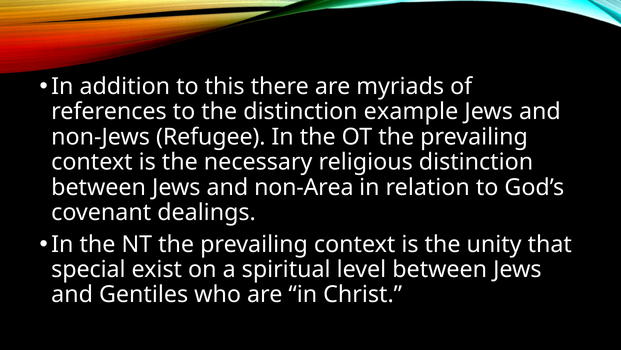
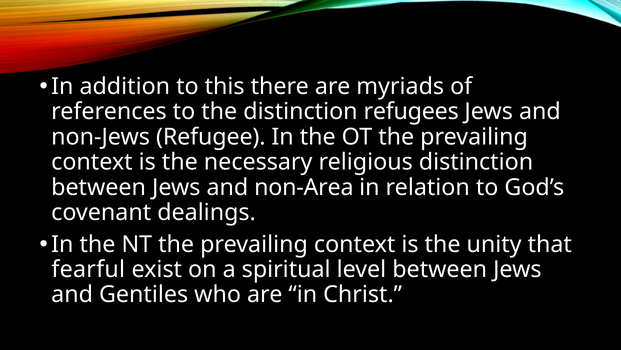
example: example -> refugees
special: special -> fearful
